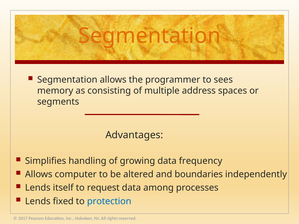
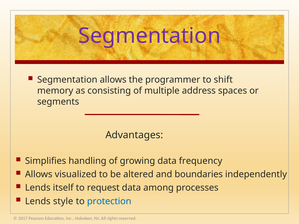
Segmentation at (149, 36) colour: orange -> purple
sees: sees -> shift
computer: computer -> visualized
fixed: fixed -> style
